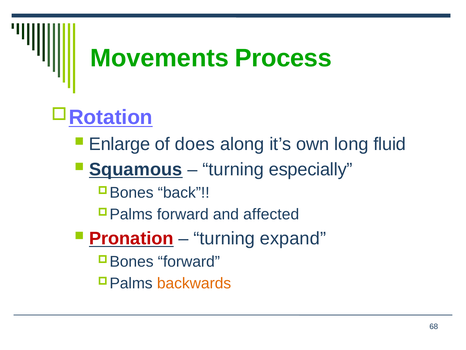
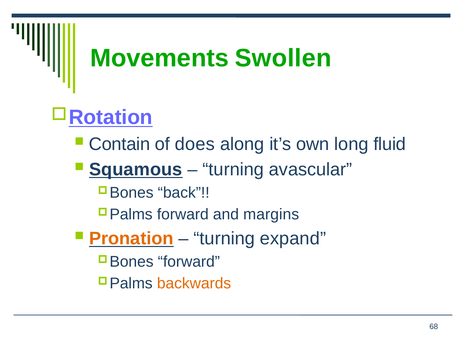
Process: Process -> Swollen
Enlarge: Enlarge -> Contain
especially: especially -> avascular
affected: affected -> margins
Pronation colour: red -> orange
